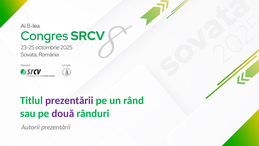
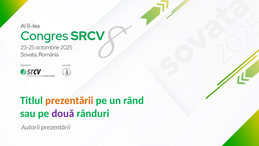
prezentării at (69, 100) colour: purple -> orange
